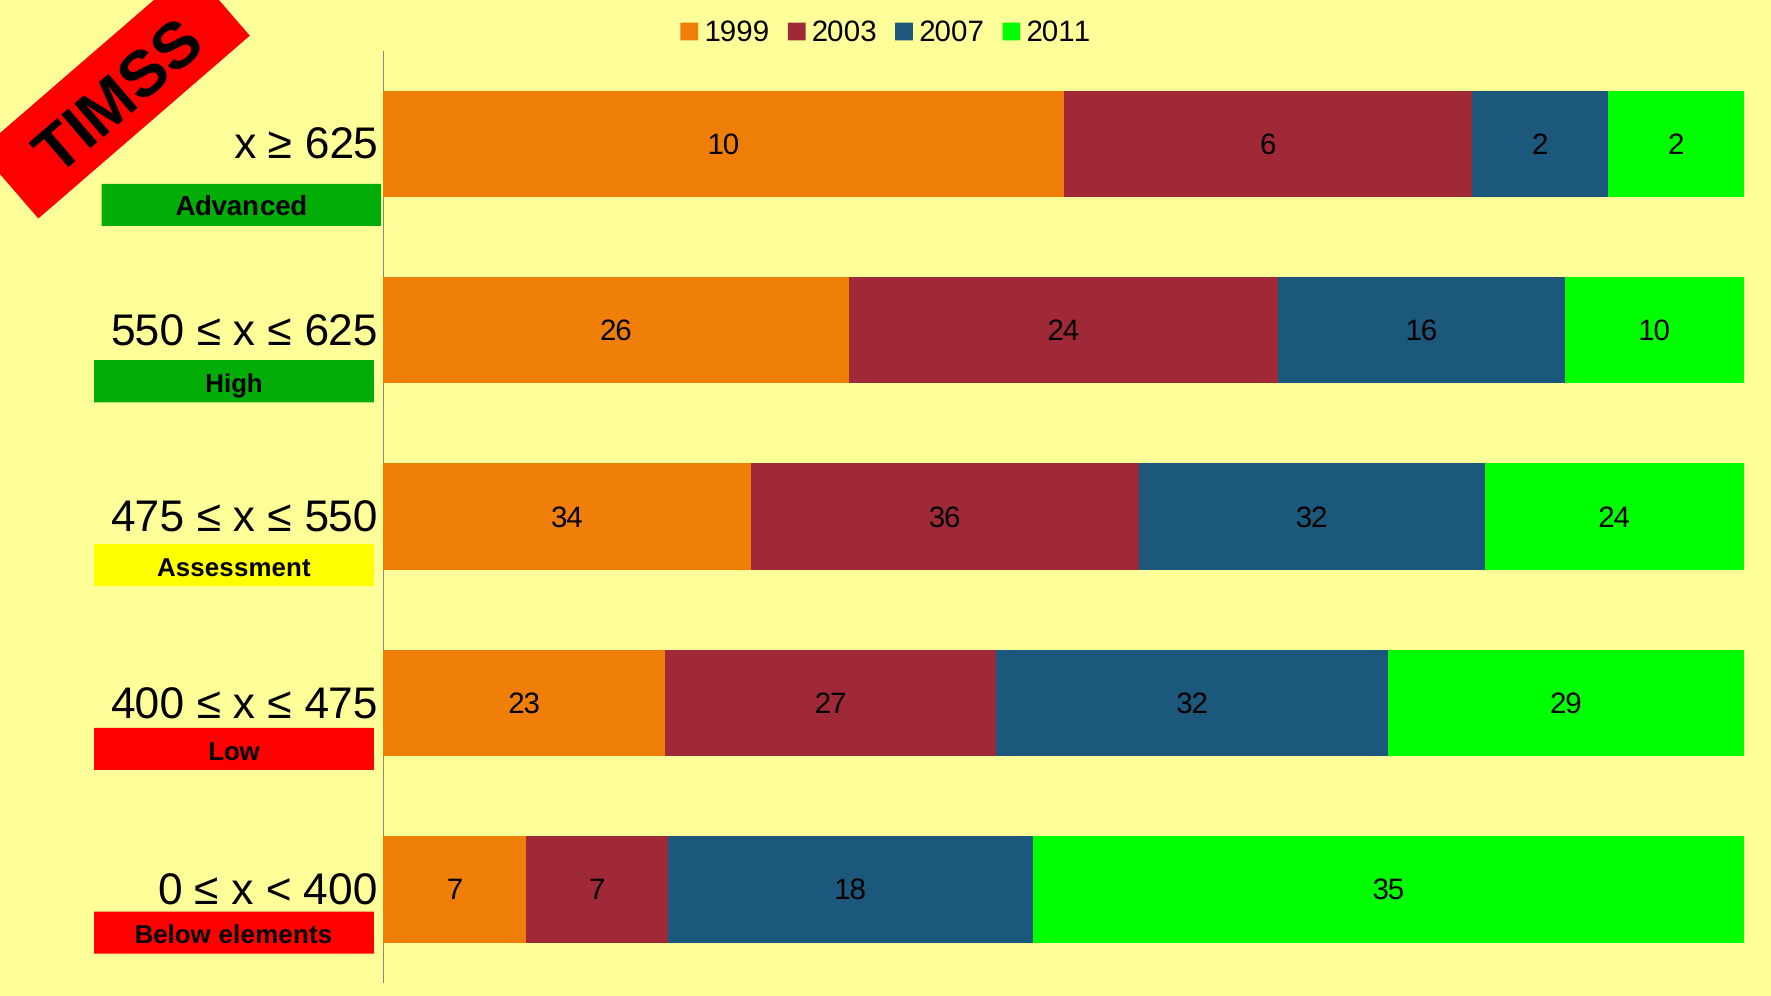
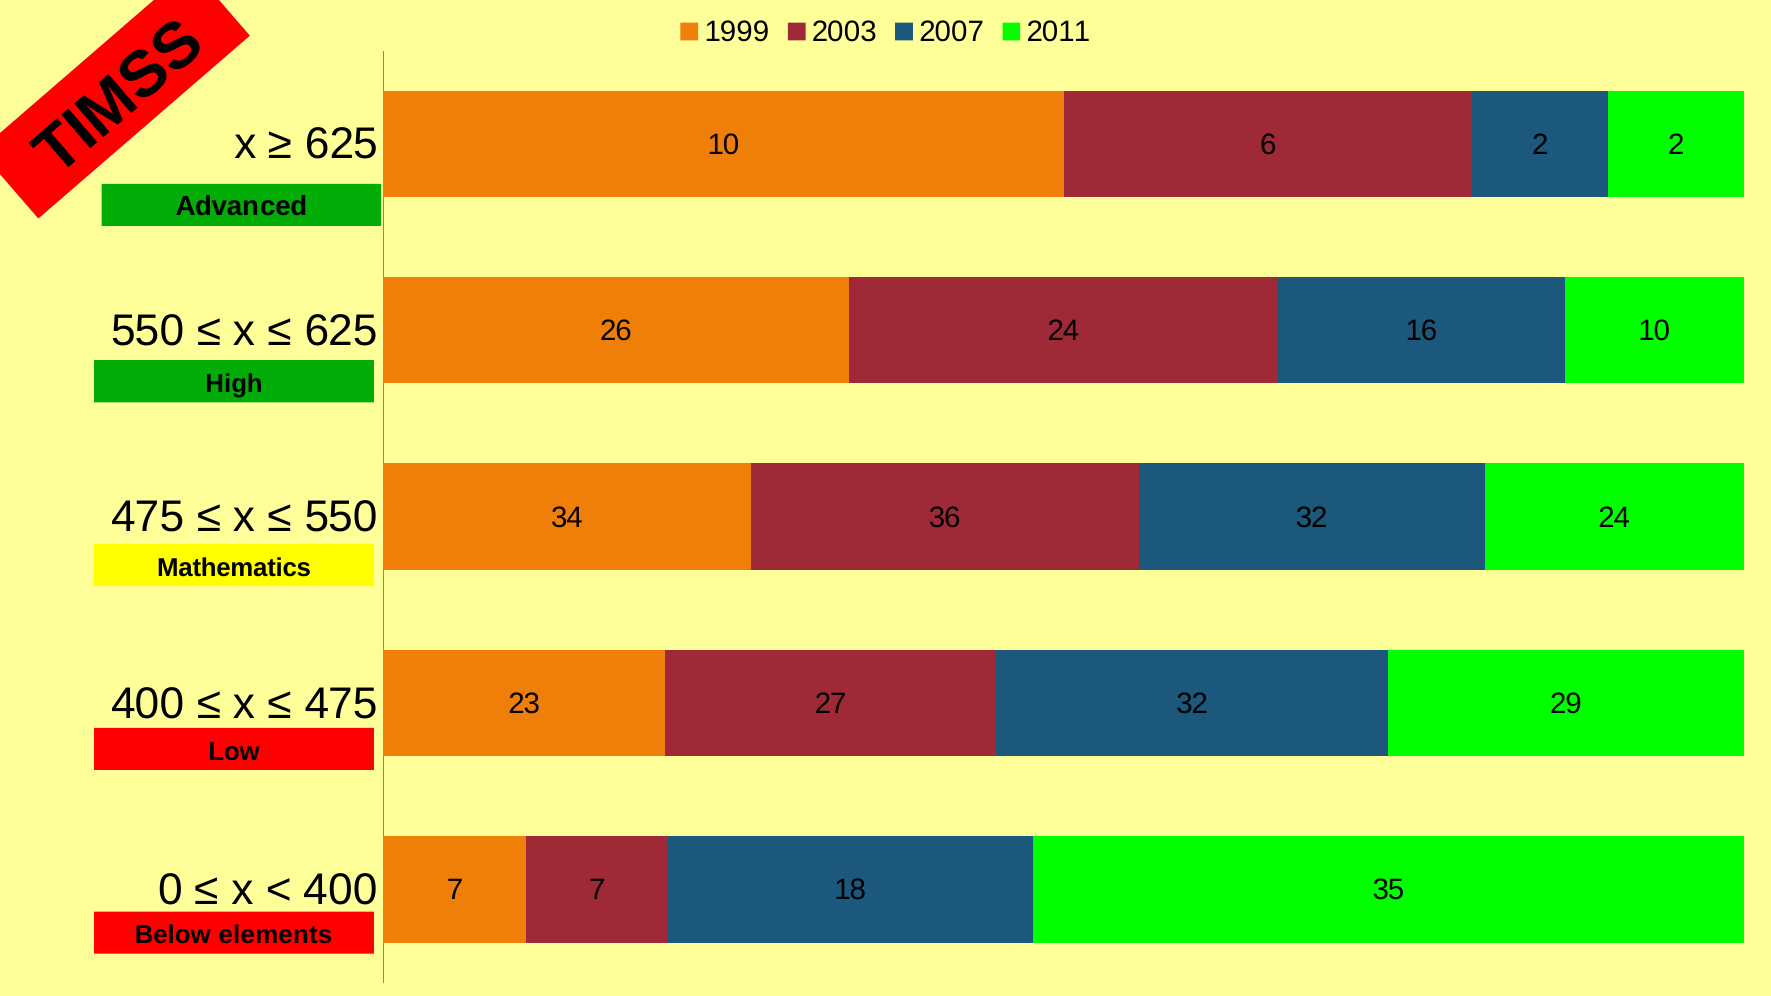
Assessment: Assessment -> Mathematics
